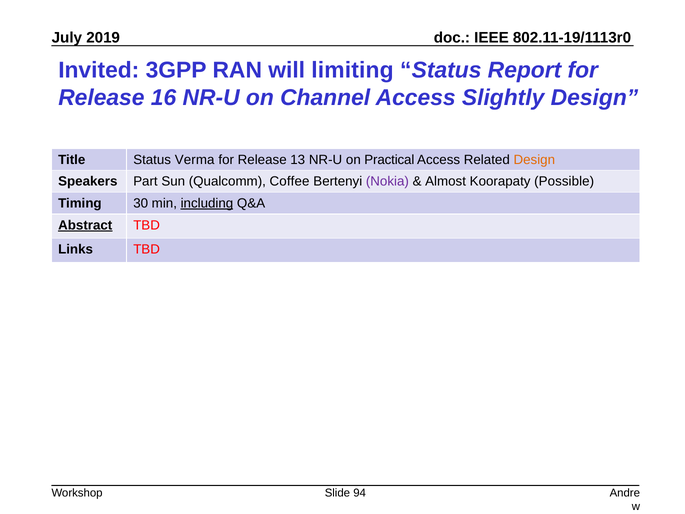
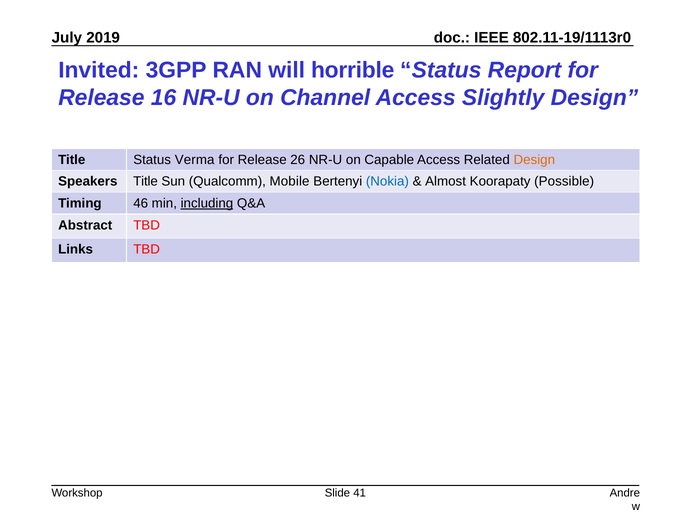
limiting: limiting -> horrible
13: 13 -> 26
Practical: Practical -> Capable
Speakers Part: Part -> Title
Coffee: Coffee -> Mobile
Nokia colour: purple -> blue
30: 30 -> 46
Abstract underline: present -> none
94: 94 -> 41
